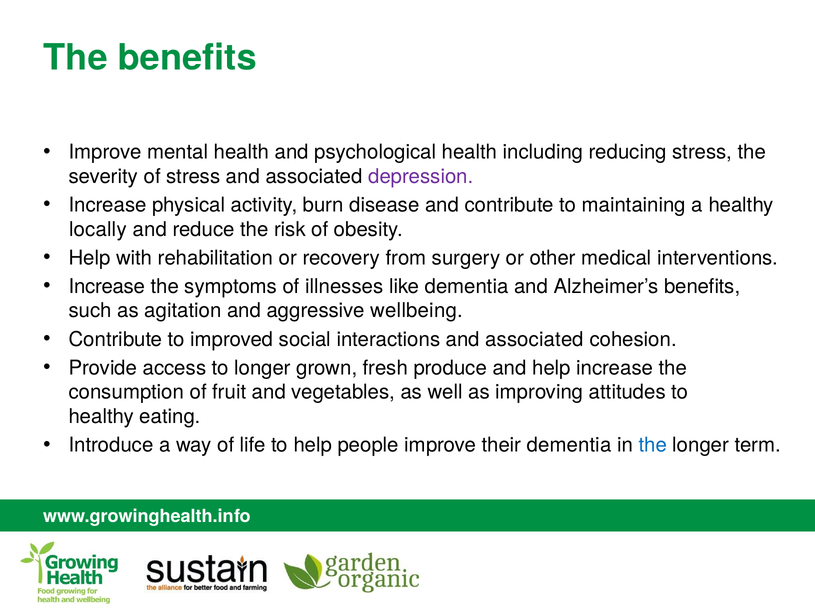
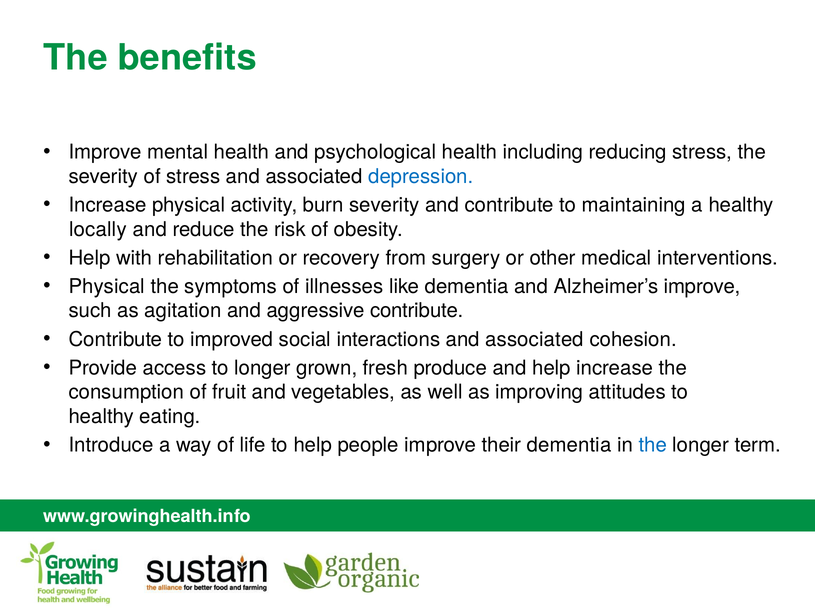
depression colour: purple -> blue
burn disease: disease -> severity
Increase at (107, 286): Increase -> Physical
Alzheimer’s benefits: benefits -> improve
aggressive wellbeing: wellbeing -> contribute
